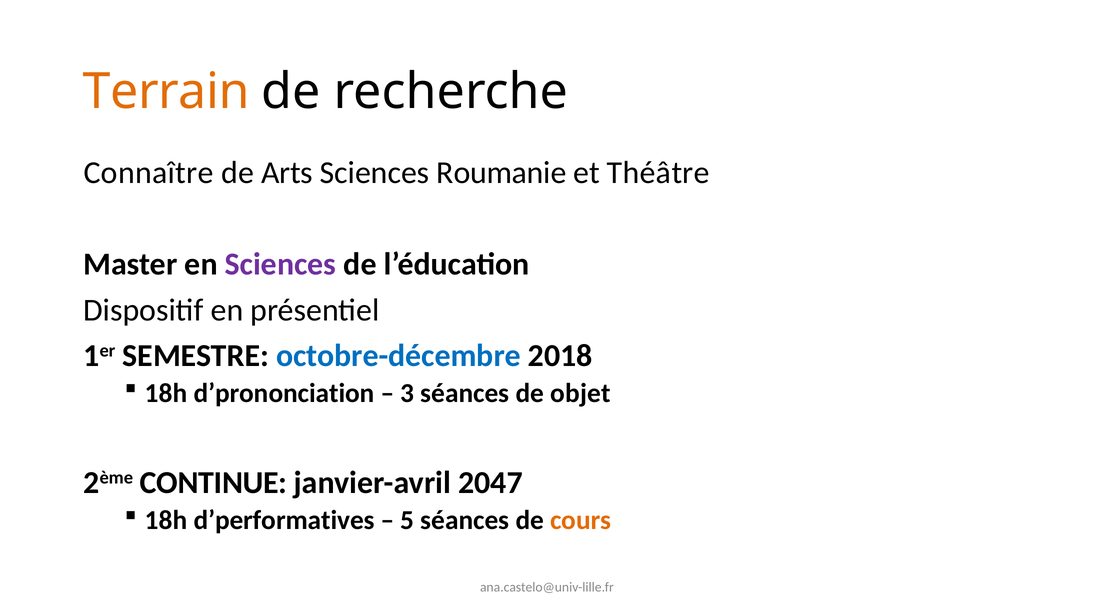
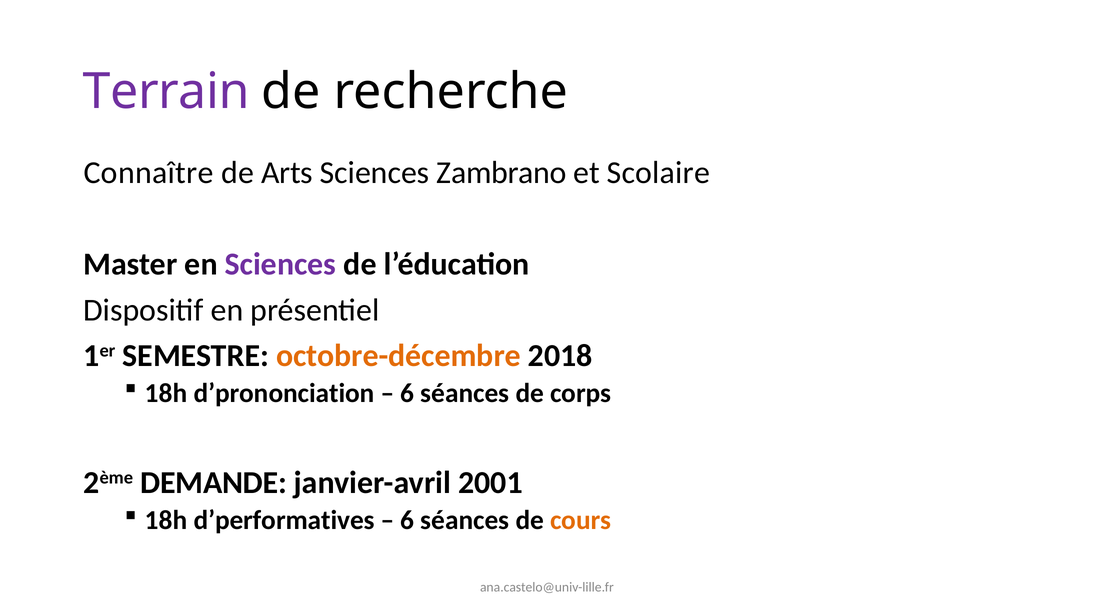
Terrain colour: orange -> purple
Roumanie: Roumanie -> Zambrano
Théâtre: Théâtre -> Scolaire
octobre-décembre colour: blue -> orange
3 at (407, 394): 3 -> 6
objet: objet -> corps
CONTINUE: CONTINUE -> DEMANDE
2047: 2047 -> 2001
5 at (407, 520): 5 -> 6
